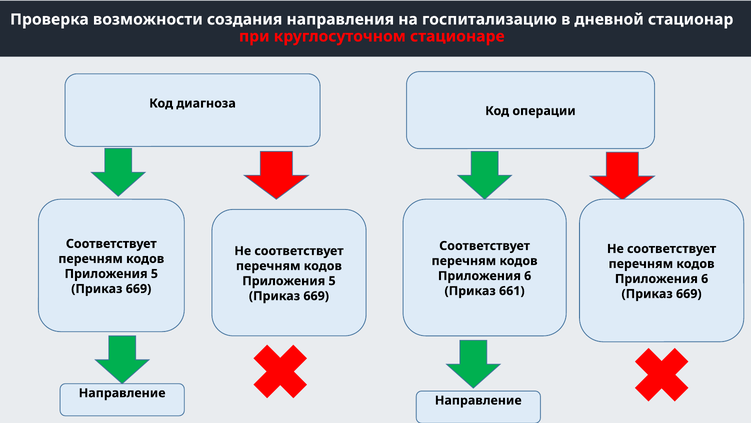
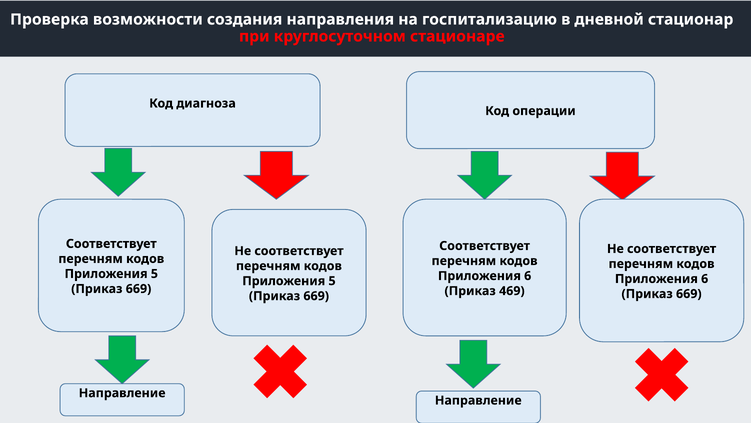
661: 661 -> 469
